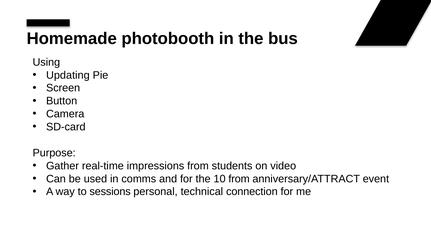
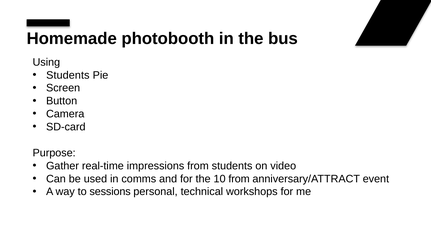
Updating at (68, 75): Updating -> Students
connection: connection -> workshops
